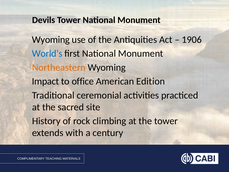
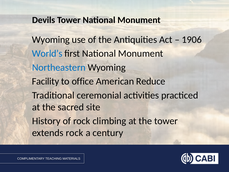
Northeastern colour: orange -> blue
Impact: Impact -> Facility
Edition: Edition -> Reduce
extends with: with -> rock
